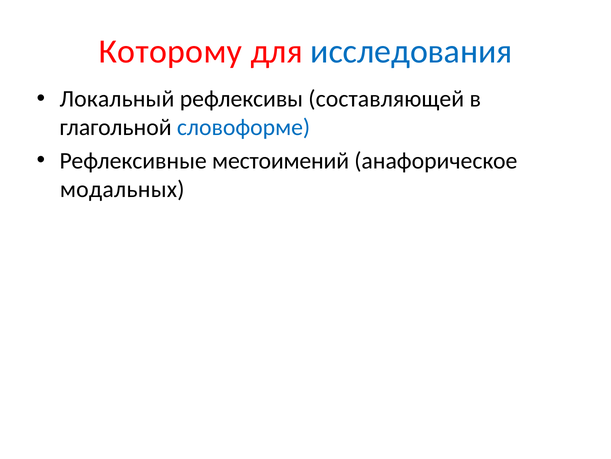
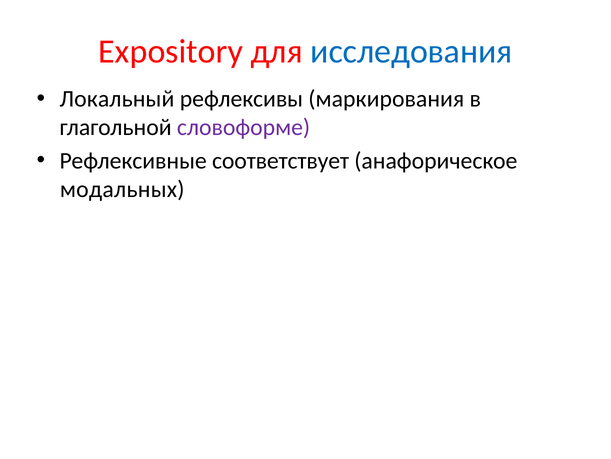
Которому: Которому -> Expository
составляющей: составляющей -> маркирования
словоформе colour: blue -> purple
местоимений: местоимений -> соответствует
